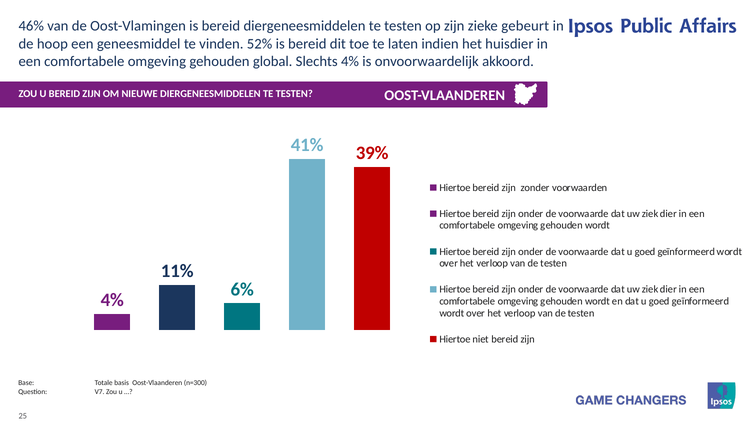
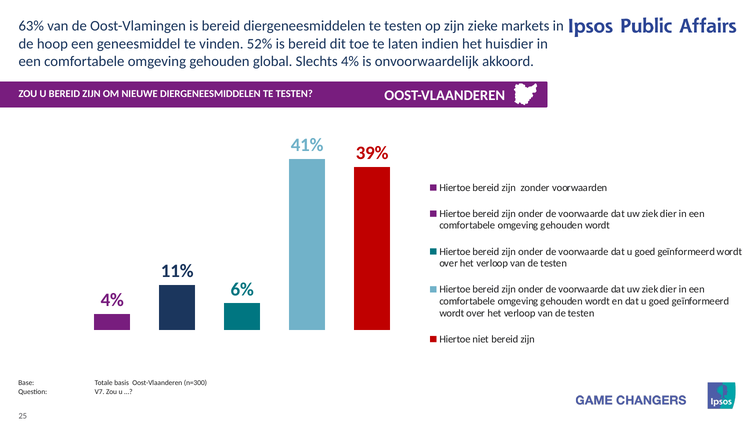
46%: 46% -> 63%
gebeurt: gebeurt -> markets
